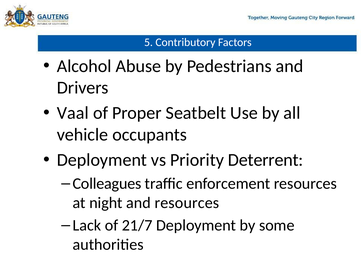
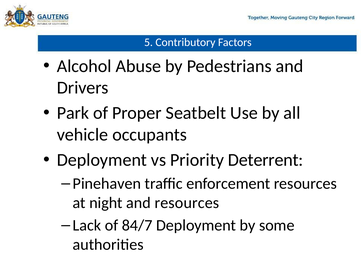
Vaal: Vaal -> Park
Colleagues: Colleagues -> Pinehaven
21/7: 21/7 -> 84/7
